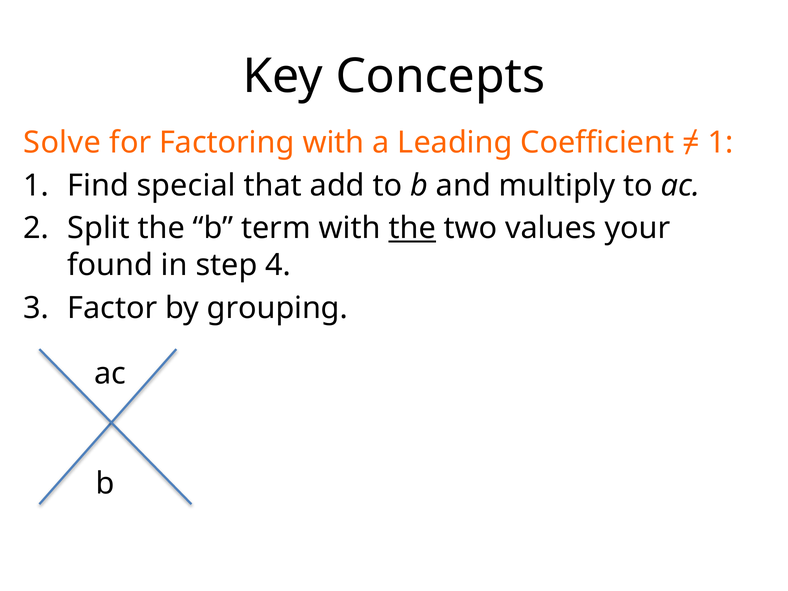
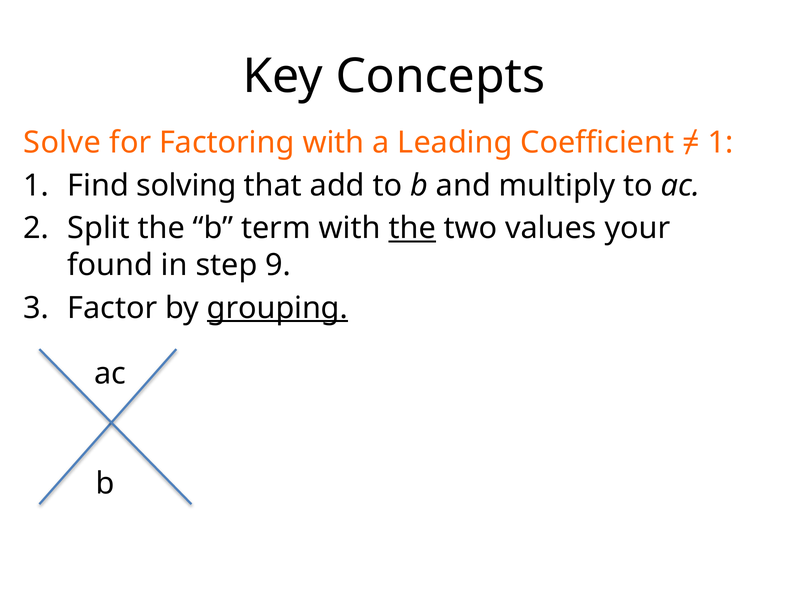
special: special -> solving
4: 4 -> 9
grouping underline: none -> present
